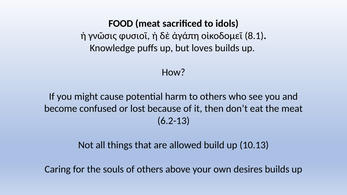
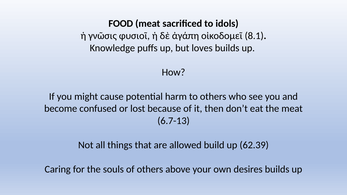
6.2-13: 6.2-13 -> 6.7-13
10.13: 10.13 -> 62.39
